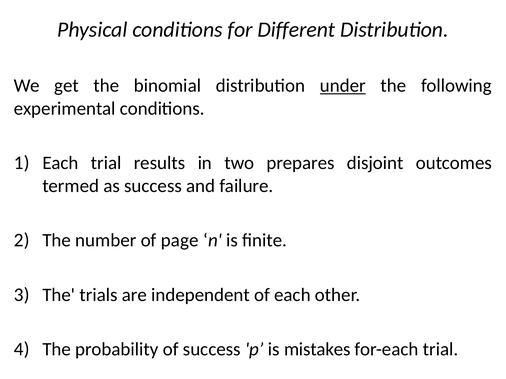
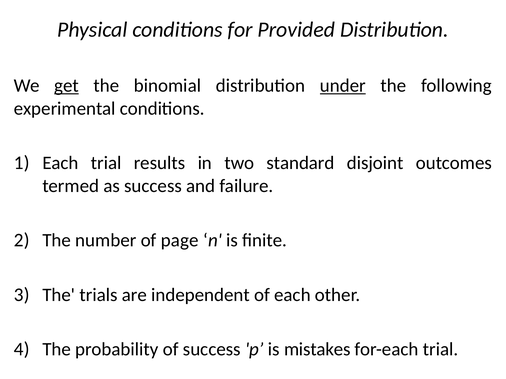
Different: Different -> Provided
get underline: none -> present
prepares: prepares -> standard
